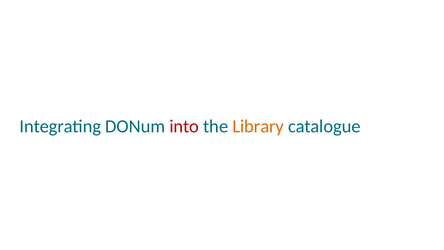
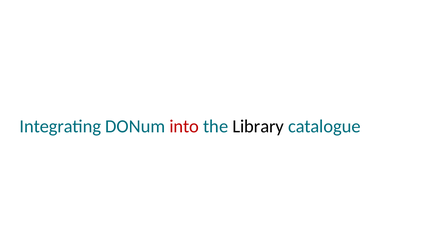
Library colour: orange -> black
